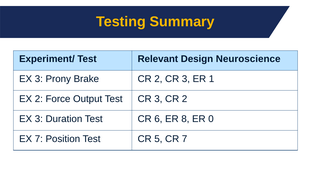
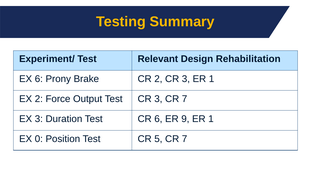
Neuroscience: Neuroscience -> Rehabilitation
3 at (39, 79): 3 -> 6
3 CR 2: 2 -> 7
8: 8 -> 9
0 at (211, 119): 0 -> 1
EX 7: 7 -> 0
